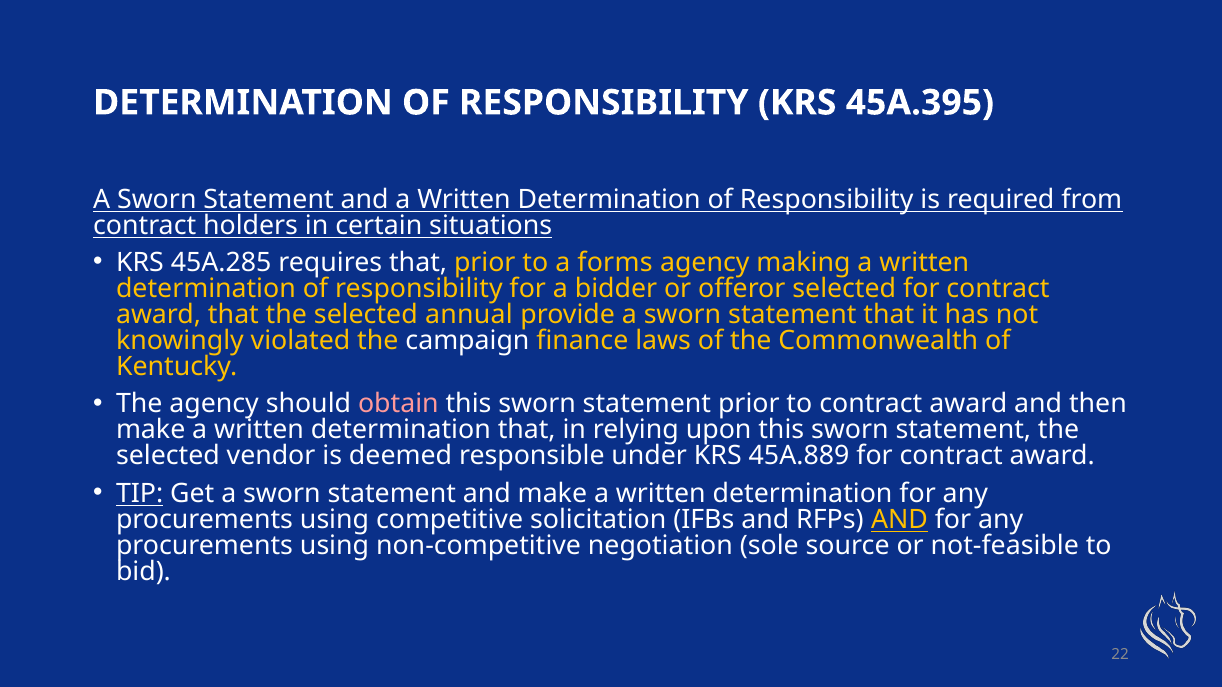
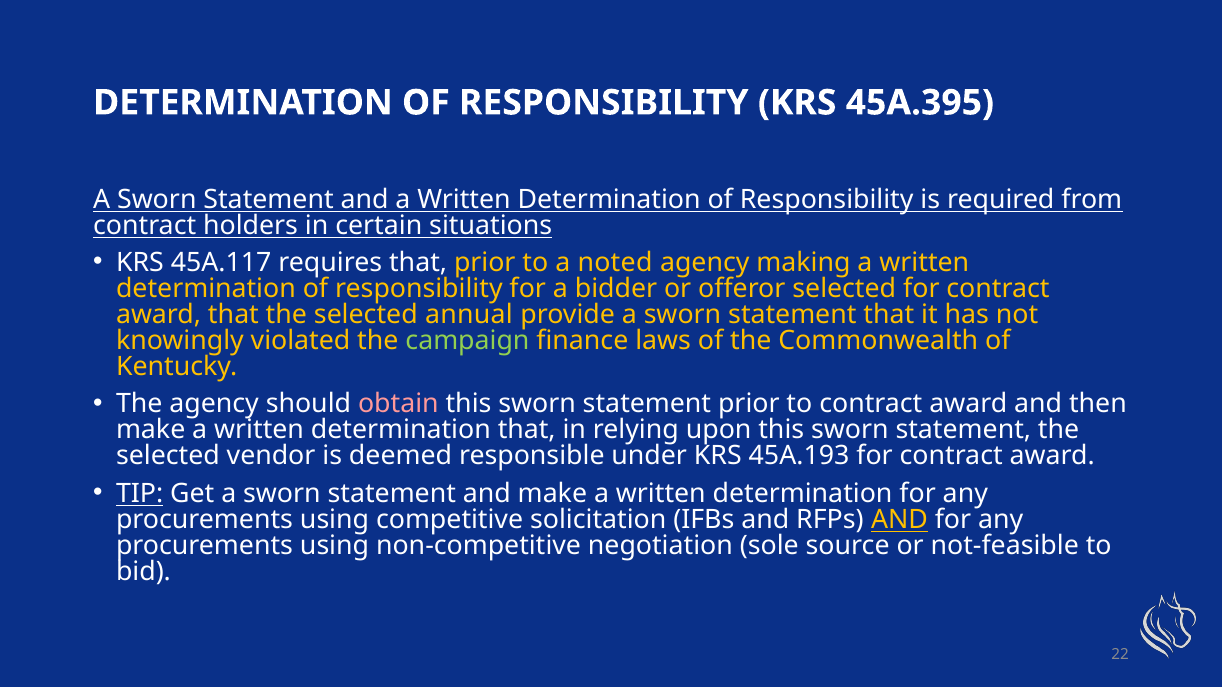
45A.285: 45A.285 -> 45A.117
forms: forms -> noted
campaign colour: white -> light green
45A.889: 45A.889 -> 45A.193
